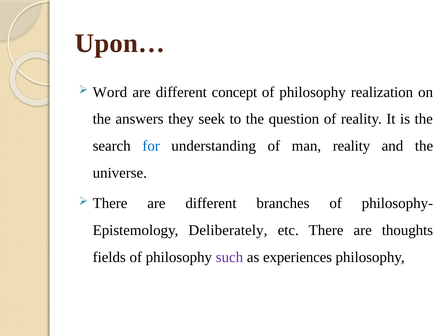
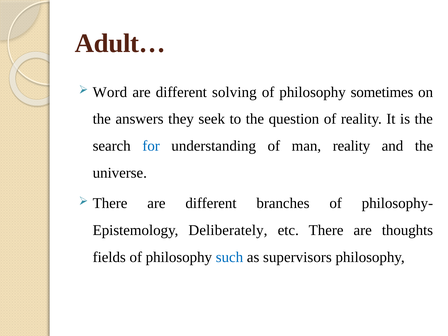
Upon…: Upon… -> Adult…
concept: concept -> solving
realization: realization -> sometimes
such colour: purple -> blue
experiences: experiences -> supervisors
